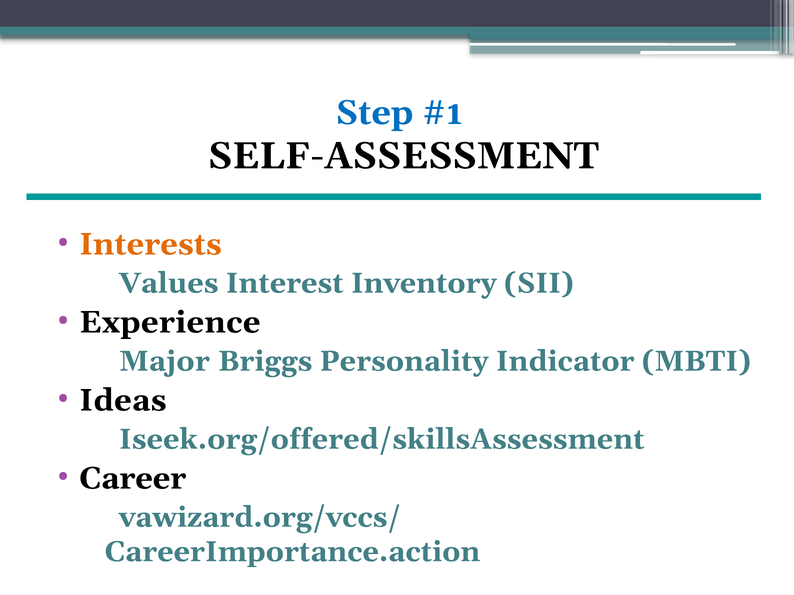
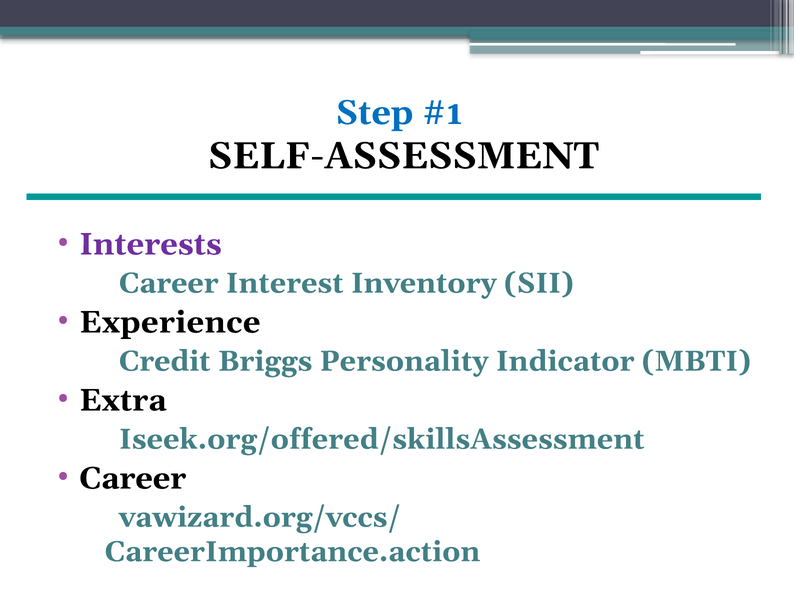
Interests colour: orange -> purple
Values at (169, 283): Values -> Career
Major: Major -> Credit
Ideas: Ideas -> Extra
